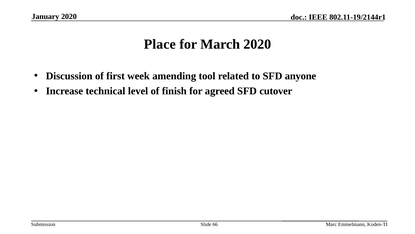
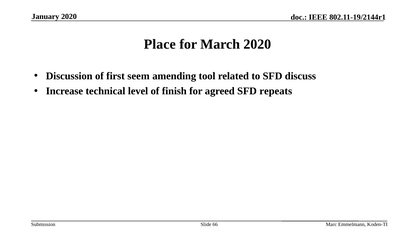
week: week -> seem
anyone: anyone -> discuss
cutover: cutover -> repeats
